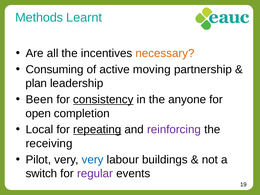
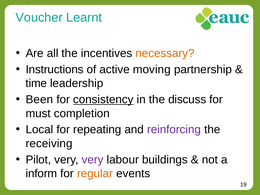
Methods: Methods -> Voucher
Consuming: Consuming -> Instructions
plan: plan -> time
anyone: anyone -> discuss
open: open -> must
repeating underline: present -> none
very at (93, 160) colour: blue -> purple
switch: switch -> inform
regular colour: purple -> orange
